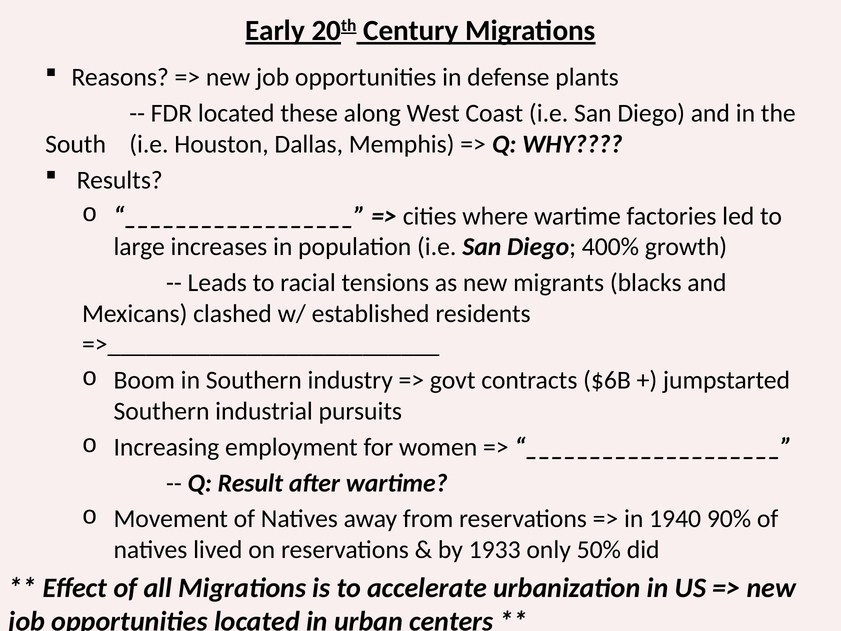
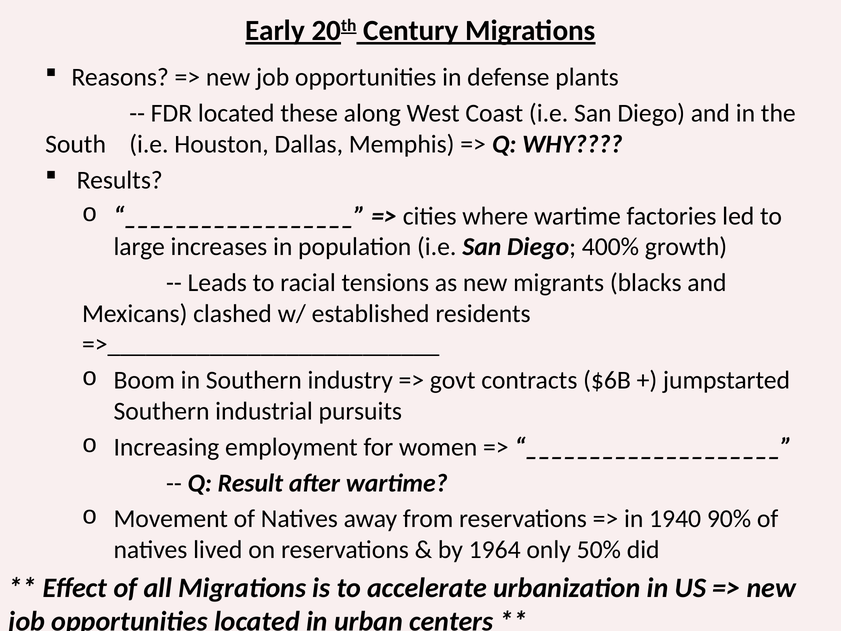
1933: 1933 -> 1964
